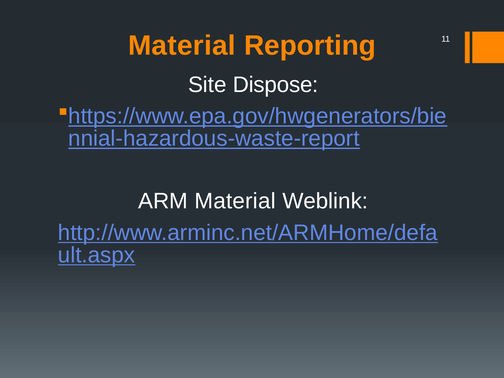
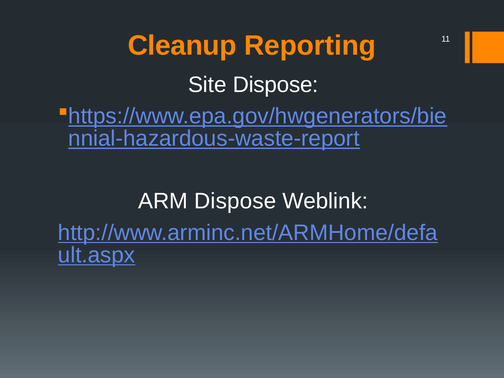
Material at (182, 46): Material -> Cleanup
ARM Material: Material -> Dispose
